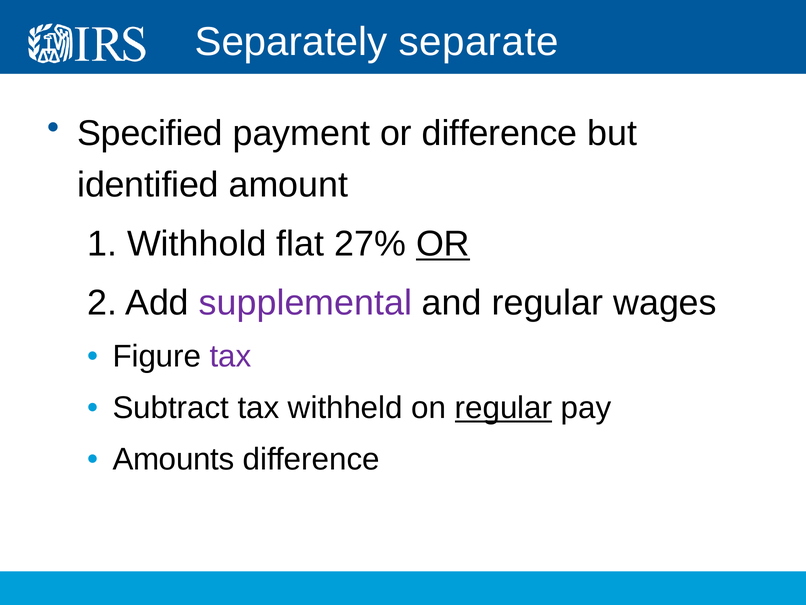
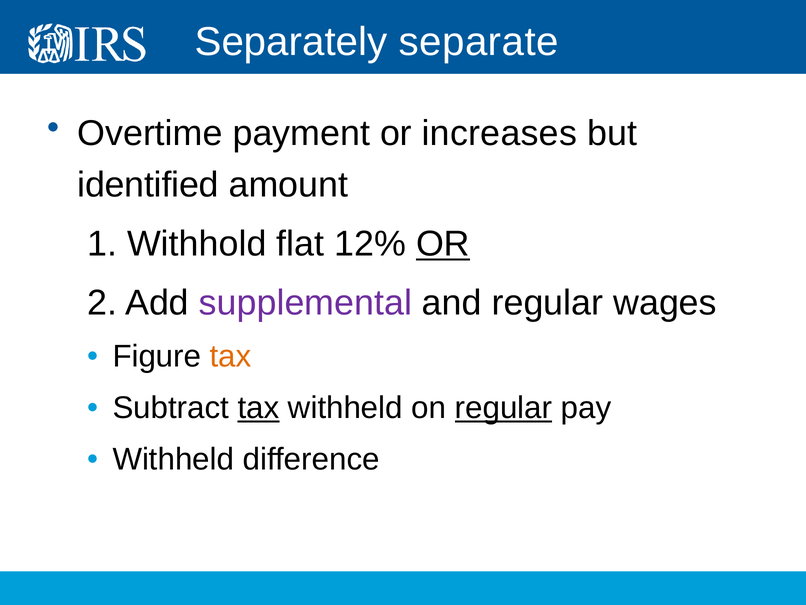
Specified: Specified -> Overtime
or difference: difference -> increases
27%: 27% -> 12%
tax at (231, 356) colour: purple -> orange
tax at (258, 408) underline: none -> present
Amounts at (173, 459): Amounts -> Withheld
